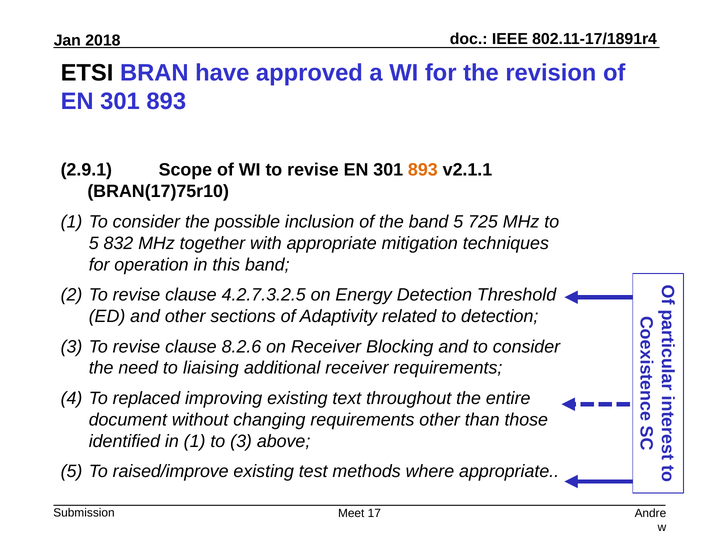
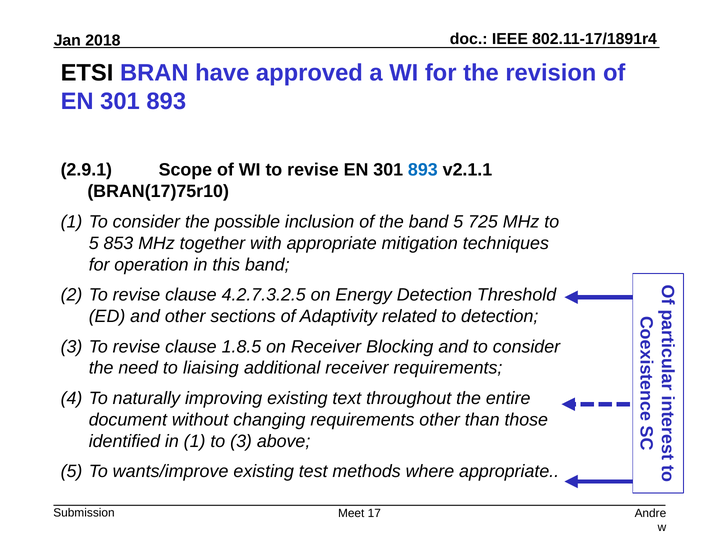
893 at (423, 170) colour: orange -> blue
832: 832 -> 853
8.2.6: 8.2.6 -> 1.8.5
replaced: replaced -> naturally
raised/improve: raised/improve -> wants/improve
